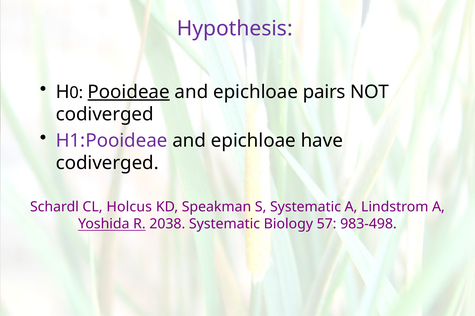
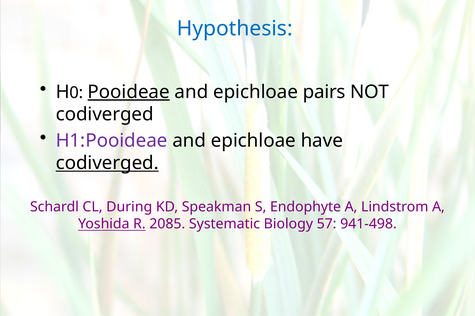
Hypothesis colour: purple -> blue
codiverged at (107, 163) underline: none -> present
Holcus: Holcus -> During
S Systematic: Systematic -> Endophyte
2038: 2038 -> 2085
983-498: 983-498 -> 941-498
